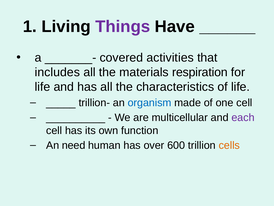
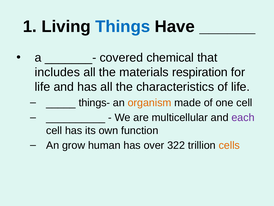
Things colour: purple -> blue
activities: activities -> chemical
trillion-: trillion- -> things-
organism colour: blue -> orange
need: need -> grow
600: 600 -> 322
